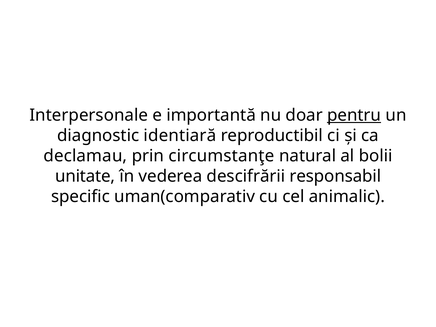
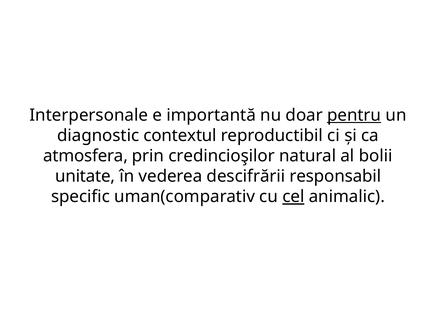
identiară: identiară -> contextul
declamau: declamau -> atmosfera
circumstanţe: circumstanţe -> credincioşilor
cel underline: none -> present
